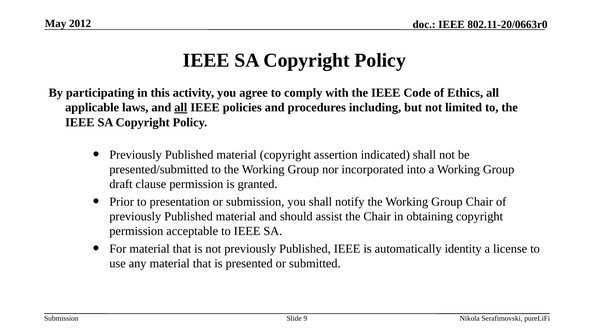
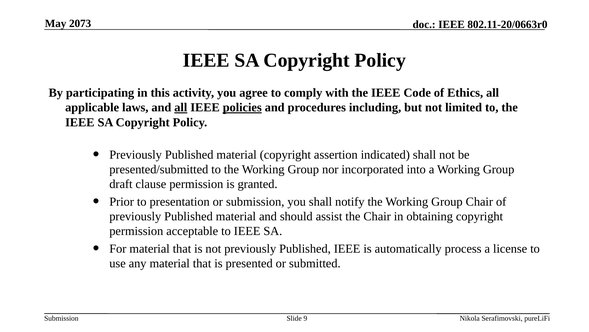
2012: 2012 -> 2073
policies underline: none -> present
identity: identity -> process
